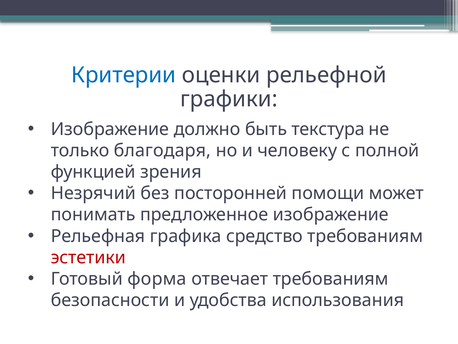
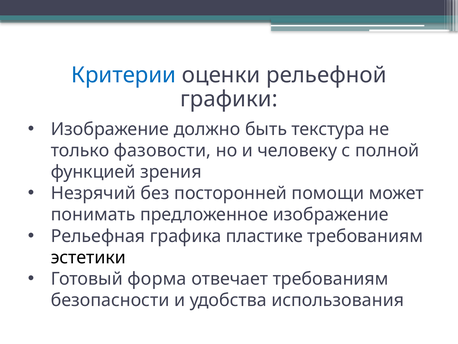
благодаря: благодаря -> фазовости
средство: средство -> пластике
эстетики colour: red -> black
